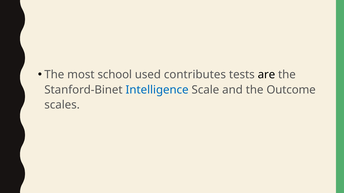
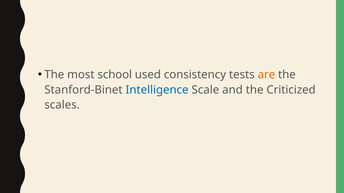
contributes: contributes -> consistency
are colour: black -> orange
Outcome: Outcome -> Criticized
